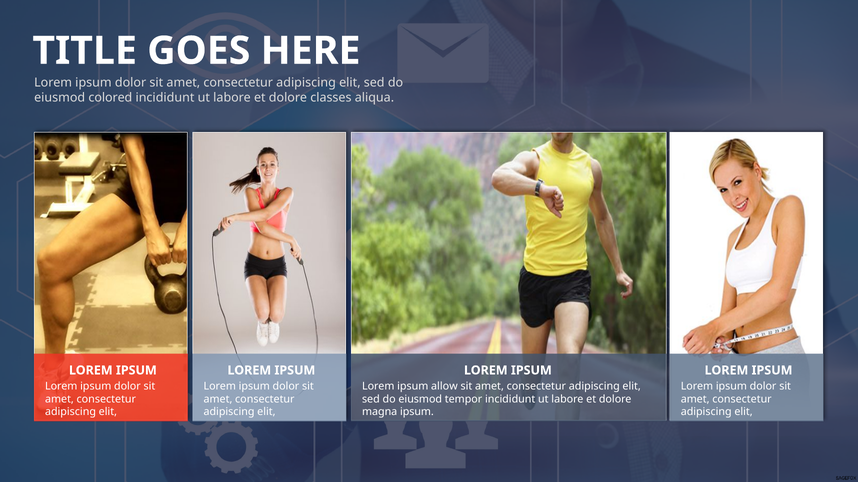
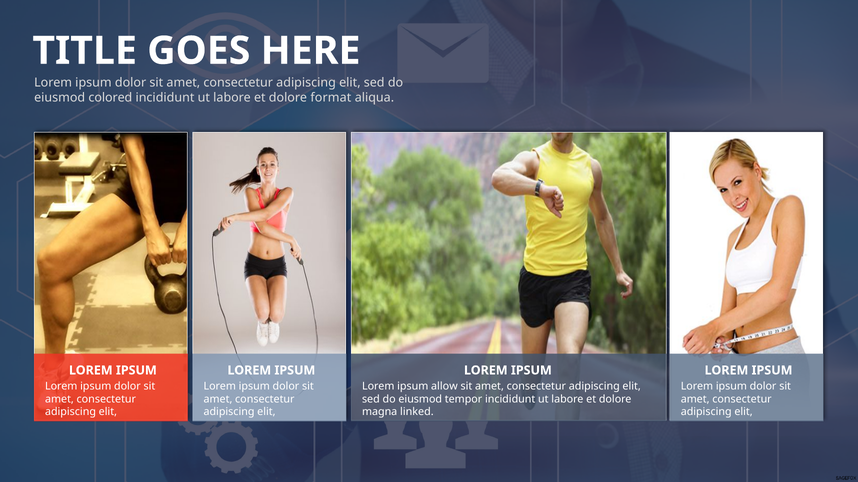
classes: classes -> format
magna ipsum: ipsum -> linked
